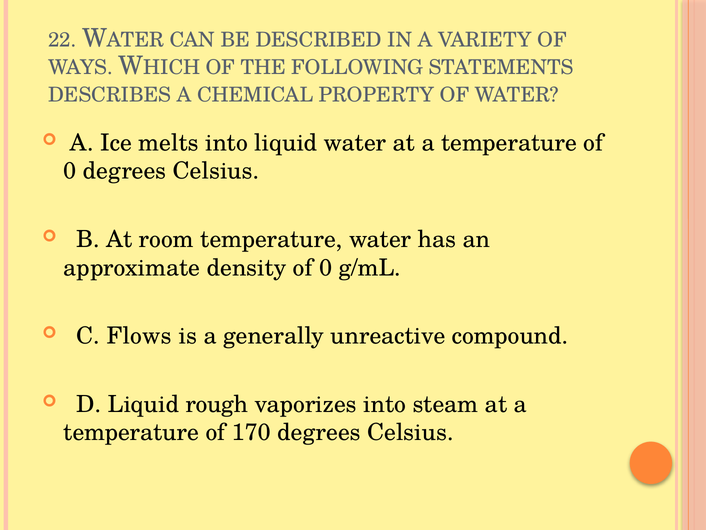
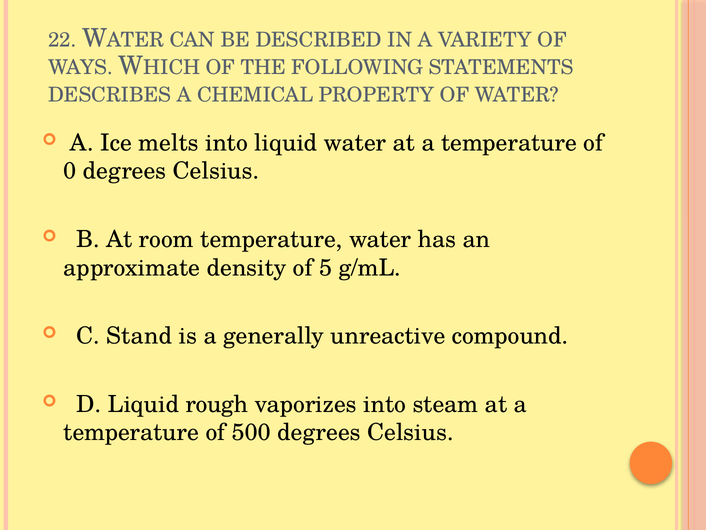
density of 0: 0 -> 5
Flows: Flows -> Stand
170: 170 -> 500
